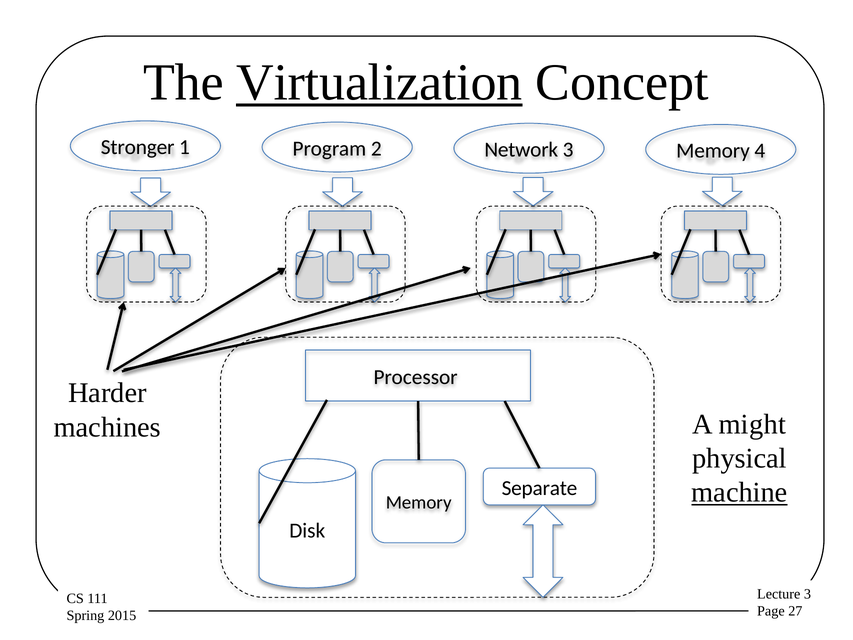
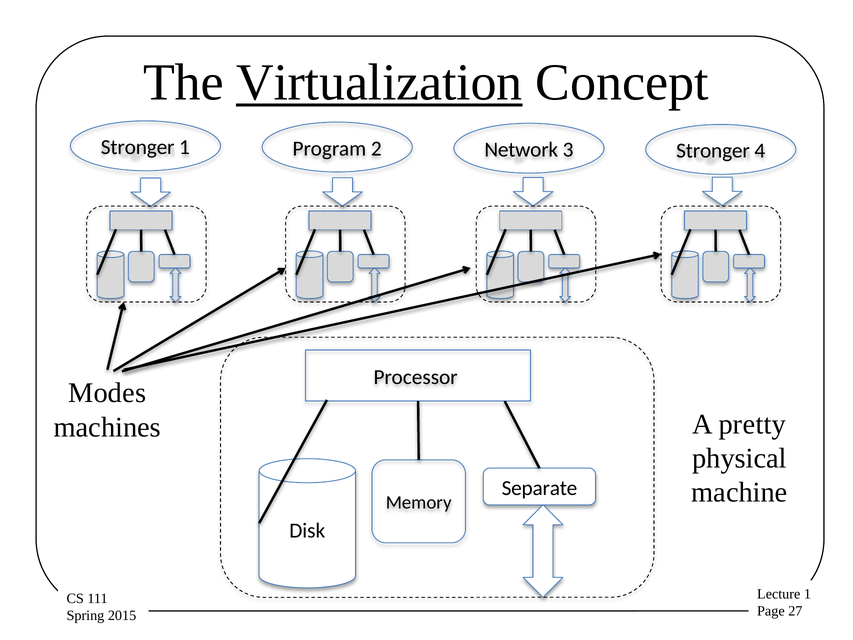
3 Memory: Memory -> Stronger
Harder: Harder -> Modes
might: might -> pretty
machine underline: present -> none
3 at (808, 594): 3 -> 1
